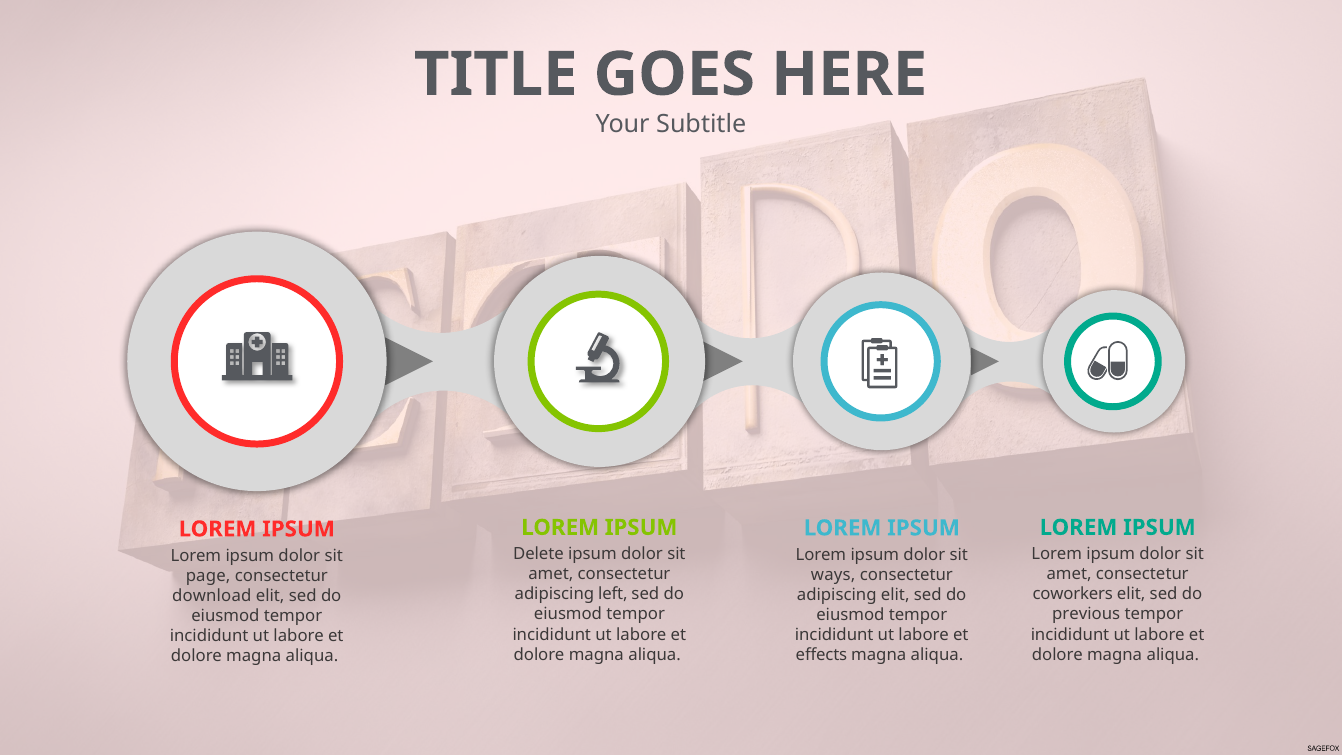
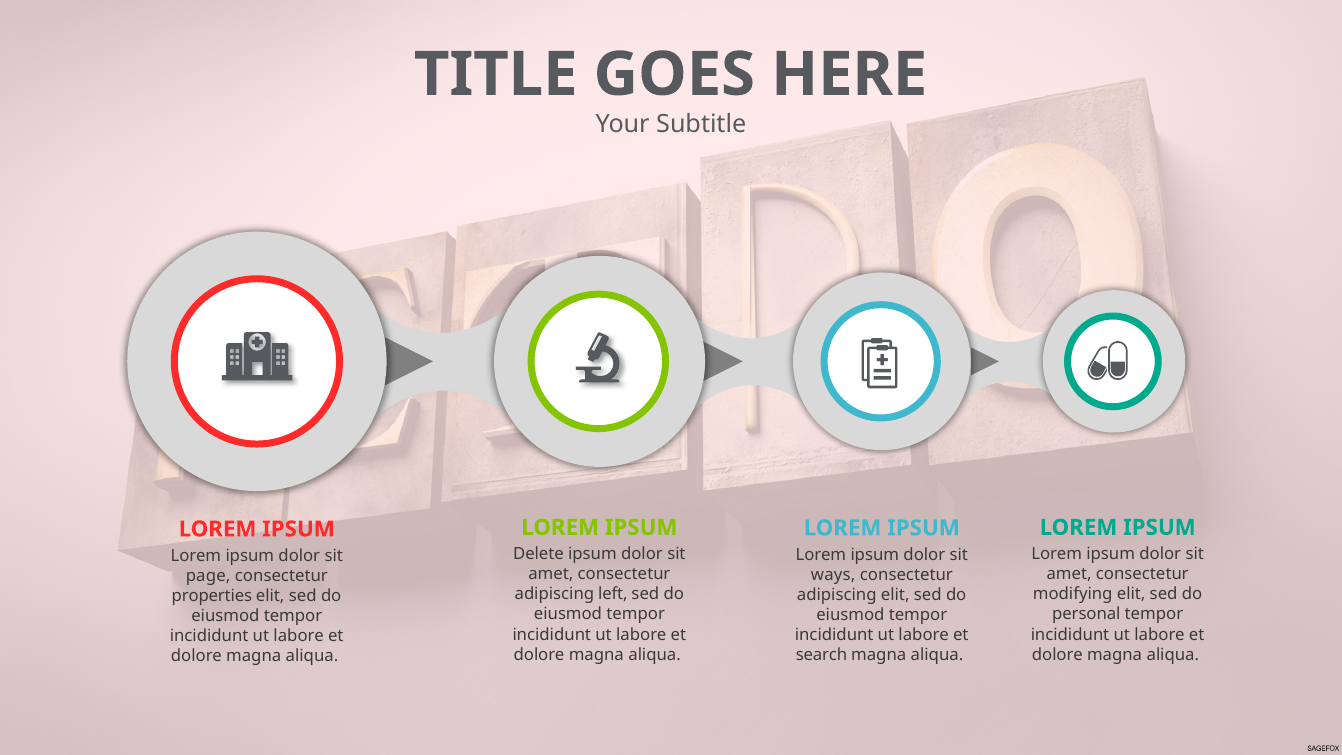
coworkers: coworkers -> modifying
download: download -> properties
previous: previous -> personal
effects: effects -> search
